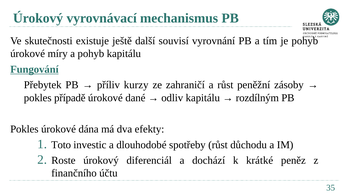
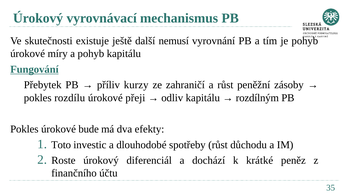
souvisí: souvisí -> nemusí
případě: případě -> rozdílu
dané: dané -> přeji
dána: dána -> bude
